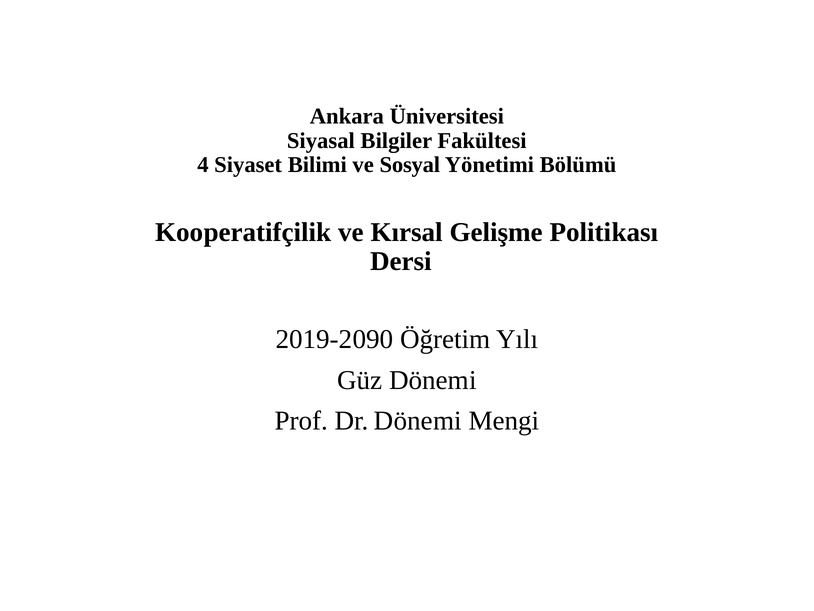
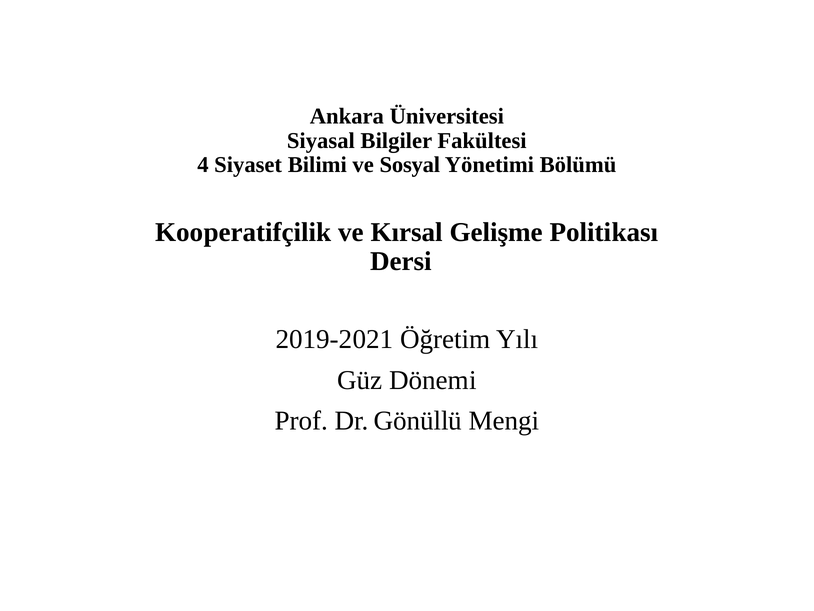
2019-2090: 2019-2090 -> 2019-2021
Dr Dönemi: Dönemi -> Gönüllü
